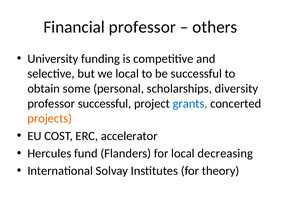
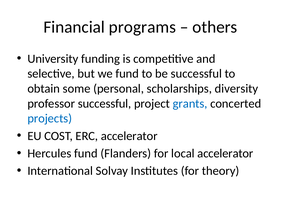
Financial professor: professor -> programs
we local: local -> fund
projects colour: orange -> blue
local decreasing: decreasing -> accelerator
